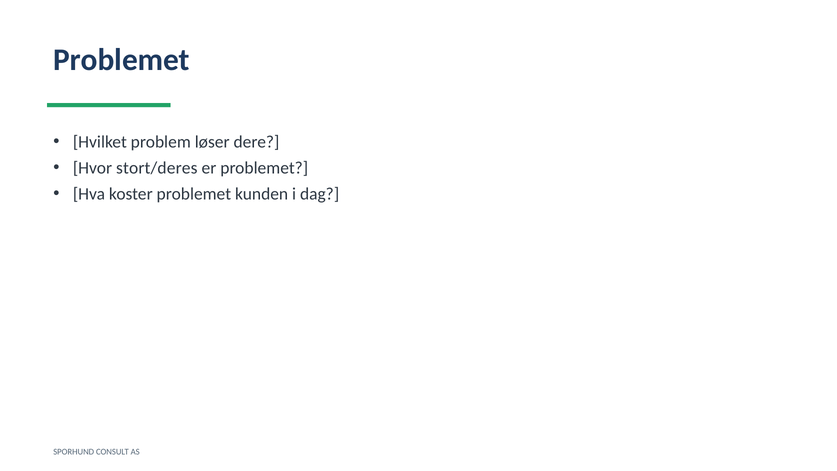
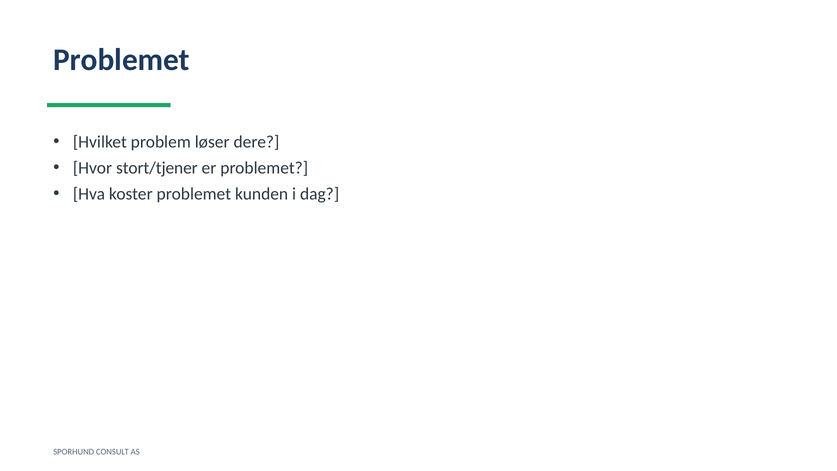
stort/deres: stort/deres -> stort/tjener
